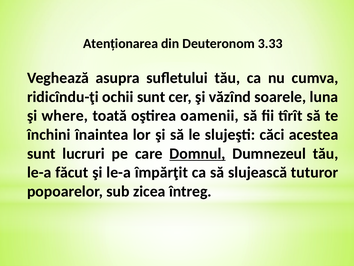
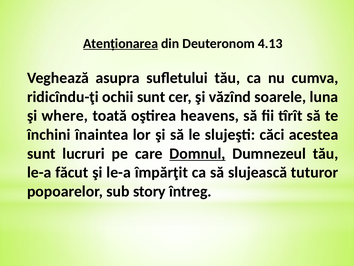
Atenționarea underline: none -> present
3.33: 3.33 -> 4.13
oamenii: oamenii -> heavens
zicea: zicea -> story
